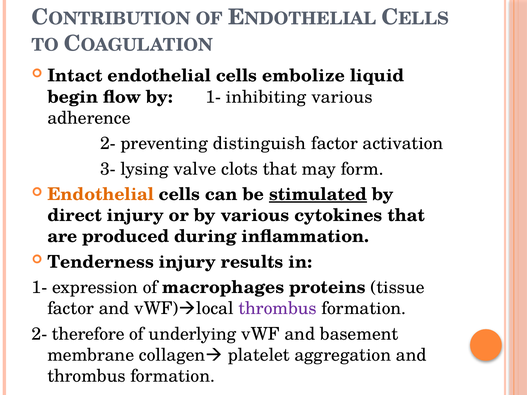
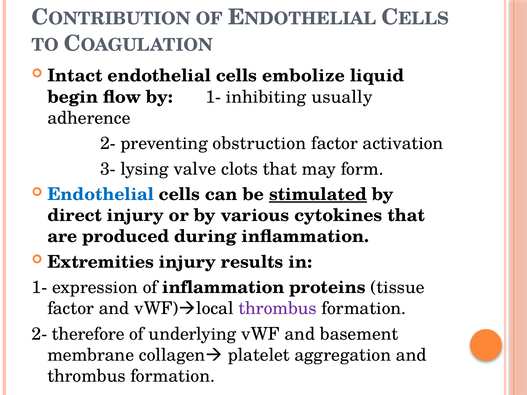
inhibiting various: various -> usually
distinguish: distinguish -> obstruction
Endothelial at (101, 194) colour: orange -> blue
Tenderness: Tenderness -> Extremities
of macrophages: macrophages -> inflammation
